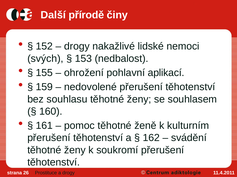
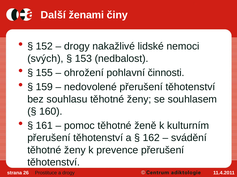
přírodě: přírodě -> ženami
aplikací: aplikací -> činnosti
soukromí: soukromí -> prevence
